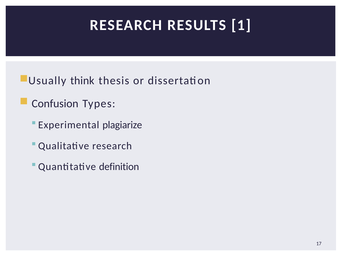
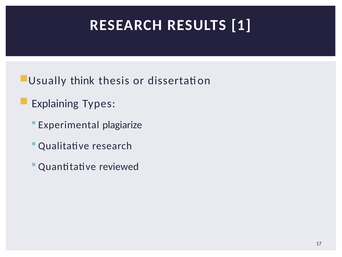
Confusion: Confusion -> Explaining
definition: definition -> reviewed
